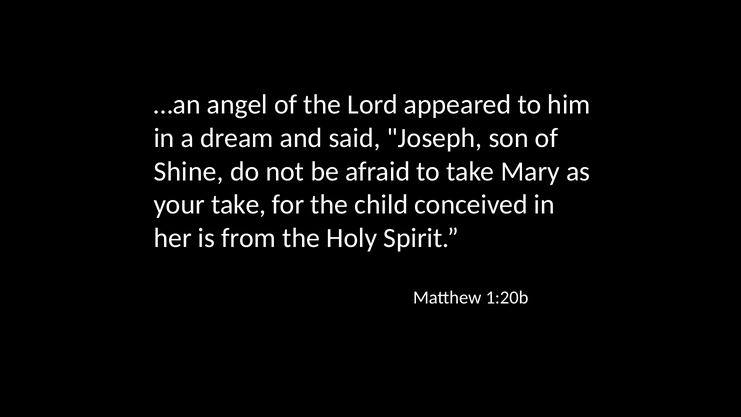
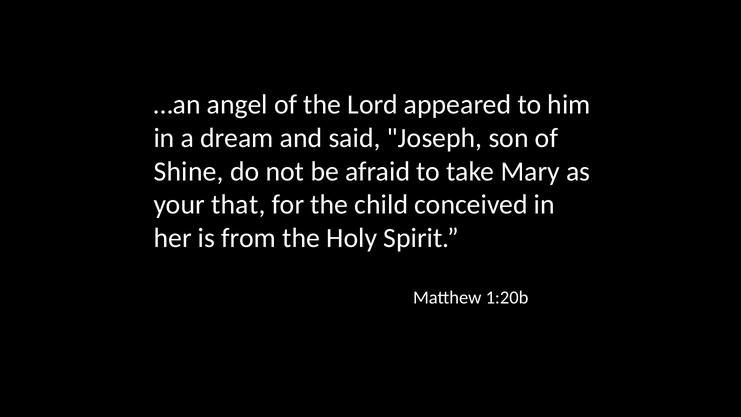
your take: take -> that
